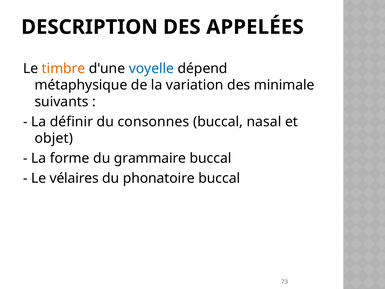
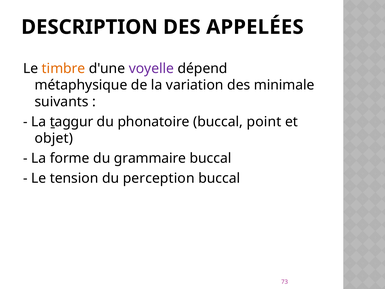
voyelle colour: blue -> purple
définir: définir -> ṯaggur
consonnes: consonnes -> phonatoire
nasal: nasal -> point
vélaires: vélaires -> tension
phonatoire: phonatoire -> perception
